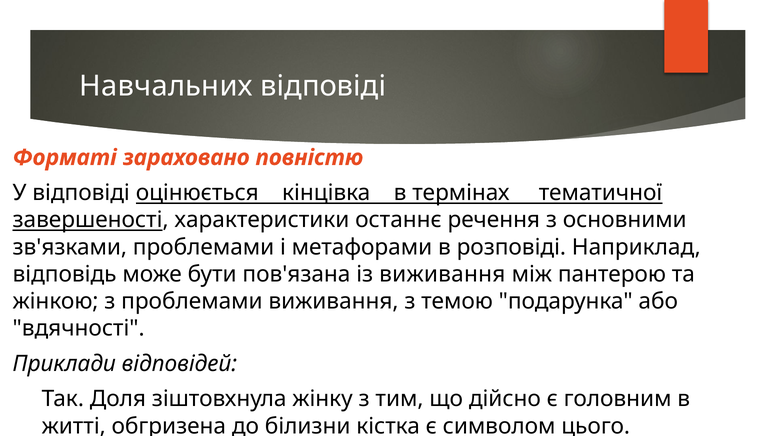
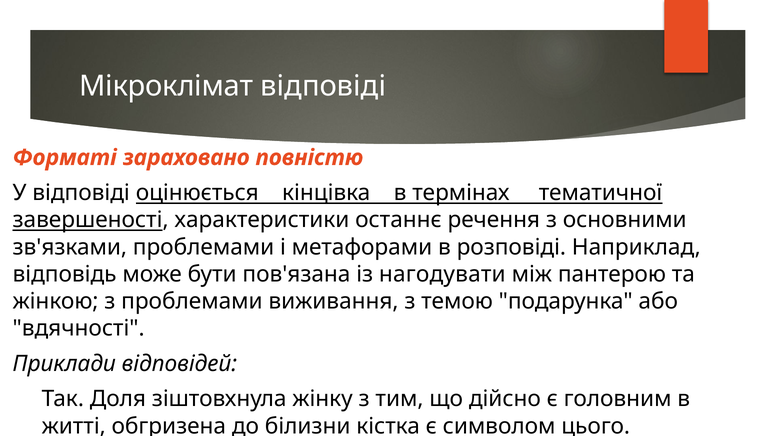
Навчальних: Навчальних -> Мікроклімат
із виживання: виживання -> нагодувати
